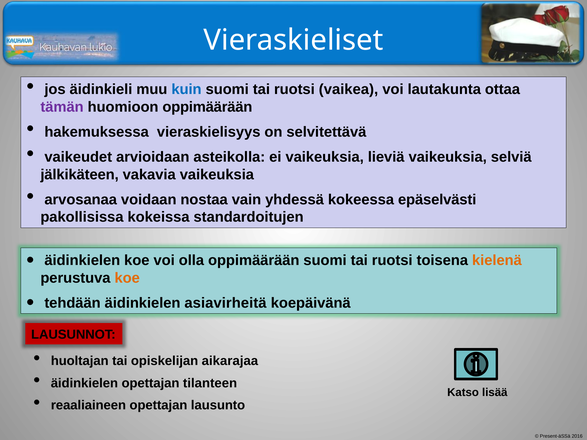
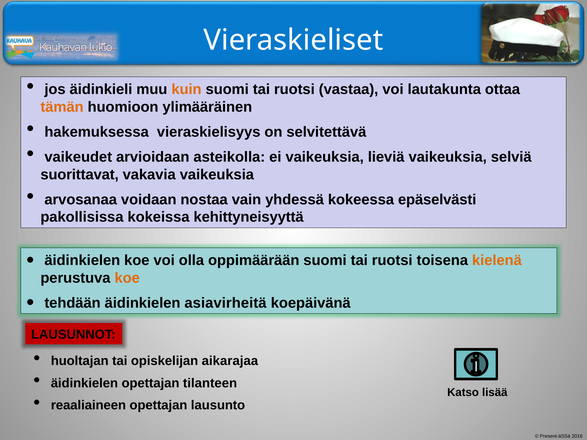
kuin colour: blue -> orange
vaikea: vaikea -> vastaa
tämän colour: purple -> orange
huomioon oppimäärään: oppimäärään -> ylimääräinen
jälkikäteen: jälkikäteen -> suorittavat
standardoitujen: standardoitujen -> kehittyneisyyttä
